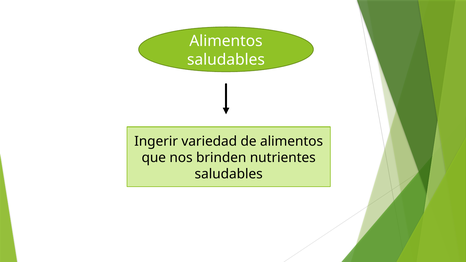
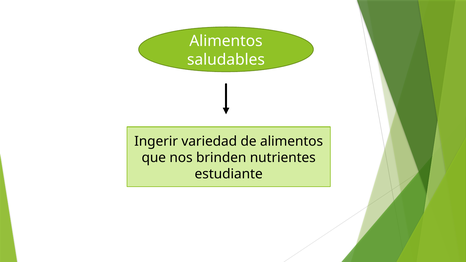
saludables at (229, 174): saludables -> estudiante
